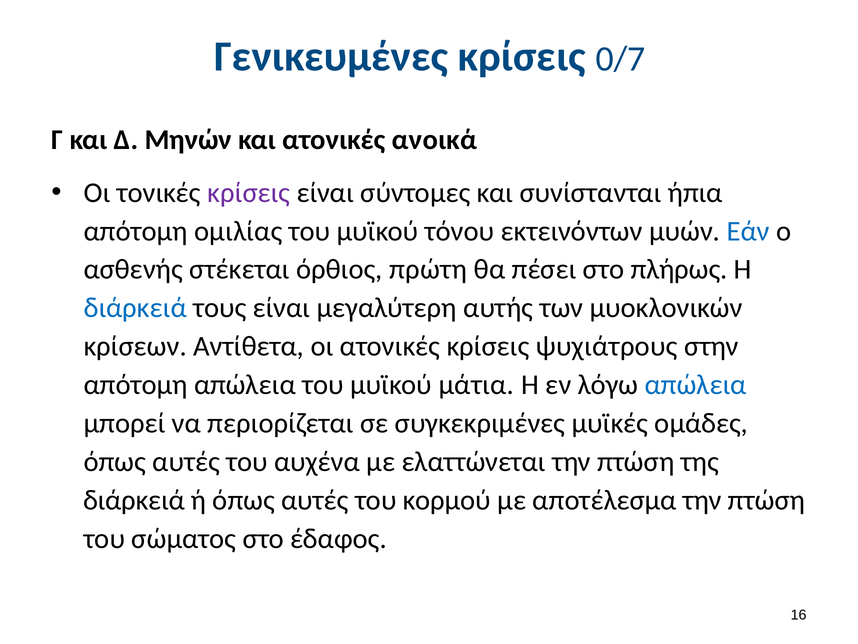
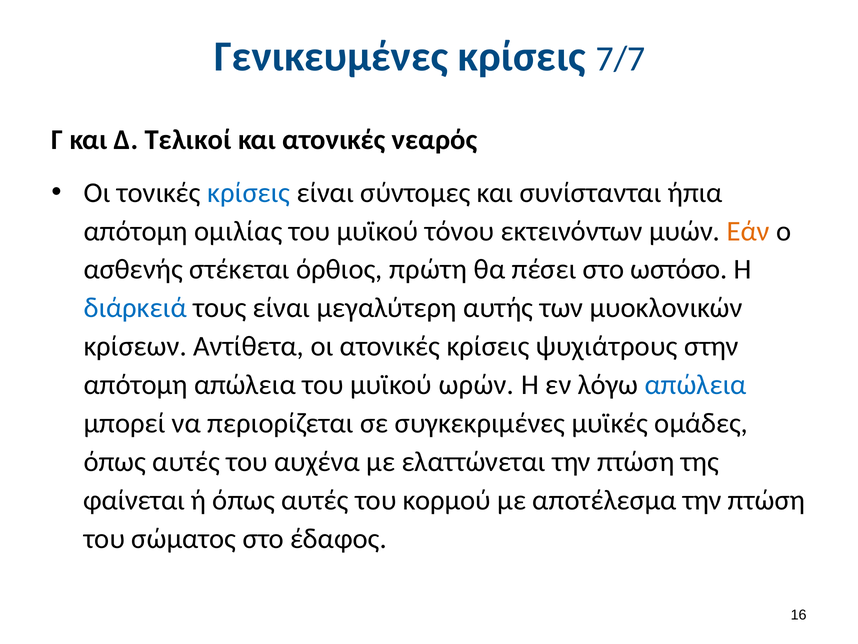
0/7: 0/7 -> 7/7
Μηνών: Μηνών -> Τελικοί
ανοικά: ανοικά -> νεαρός
κρίσεις at (249, 193) colour: purple -> blue
Εάν colour: blue -> orange
πλήρως: πλήρως -> ωστόσο
μάτια: μάτια -> ωρών
διάρκειά at (134, 500): διάρκειά -> φαίνεται
